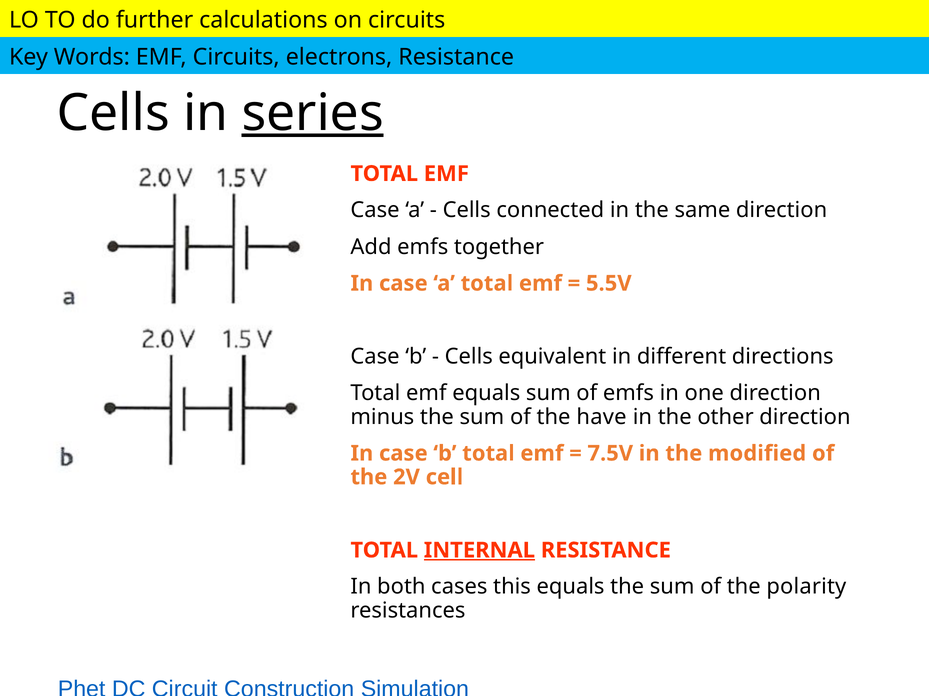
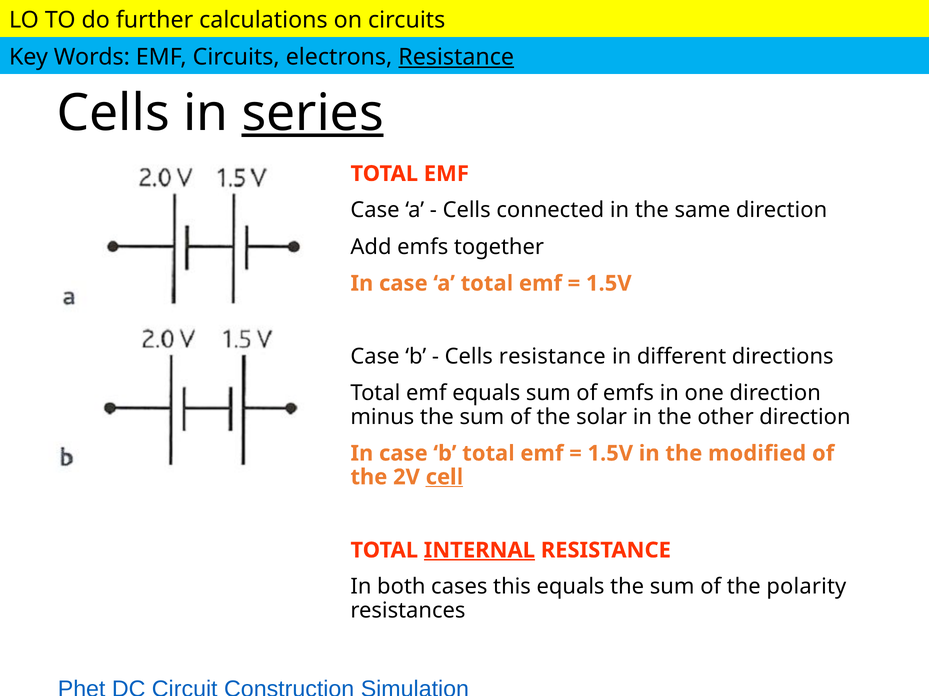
Resistance at (456, 57) underline: none -> present
5.5V at (609, 284): 5.5V -> 1.5V
Cells equivalent: equivalent -> resistance
have: have -> solar
7.5V at (610, 454): 7.5V -> 1.5V
cell underline: none -> present
